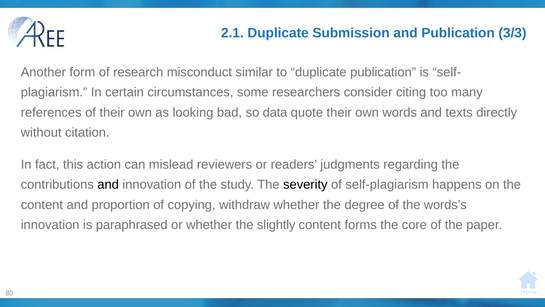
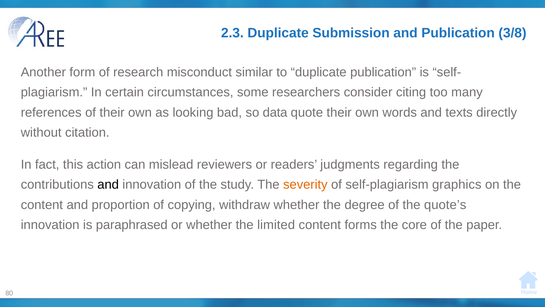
2.1: 2.1 -> 2.3
3/3: 3/3 -> 3/8
severity colour: black -> orange
happens: happens -> graphics
words’s: words’s -> quote’s
slightly: slightly -> limited
